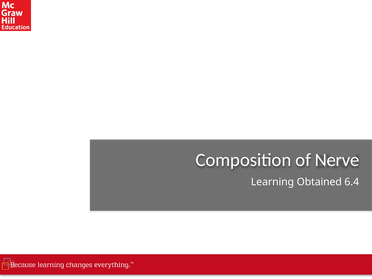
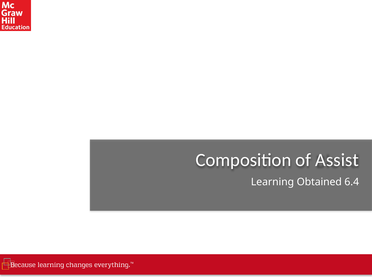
Nerve: Nerve -> Assist
